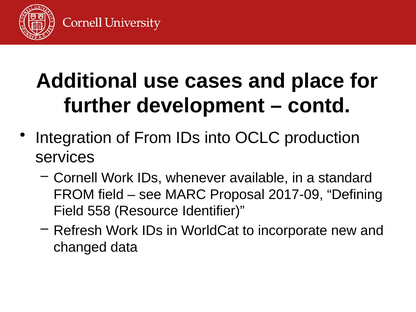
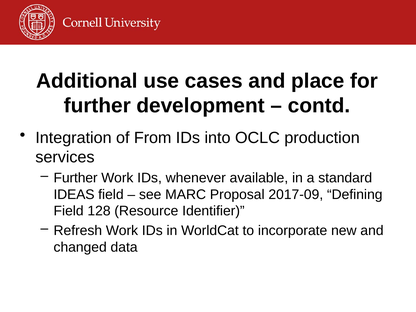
Cornell at (76, 178): Cornell -> Further
FROM at (74, 194): FROM -> IDEAS
558: 558 -> 128
